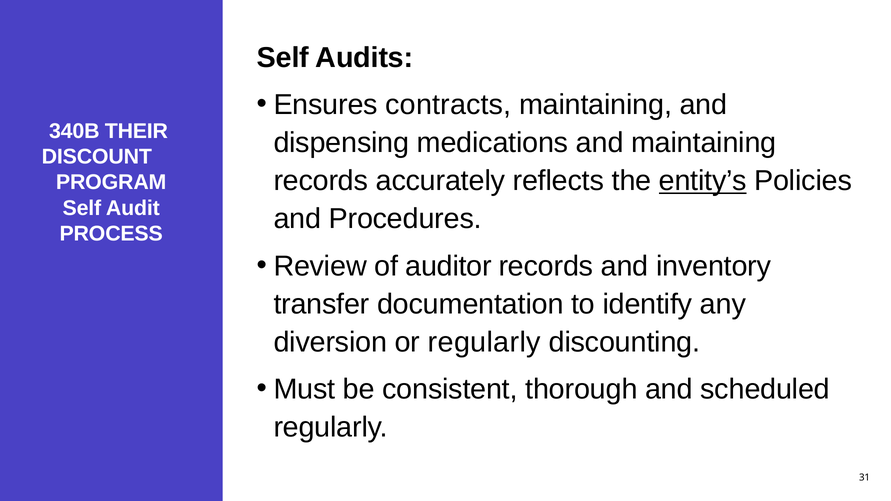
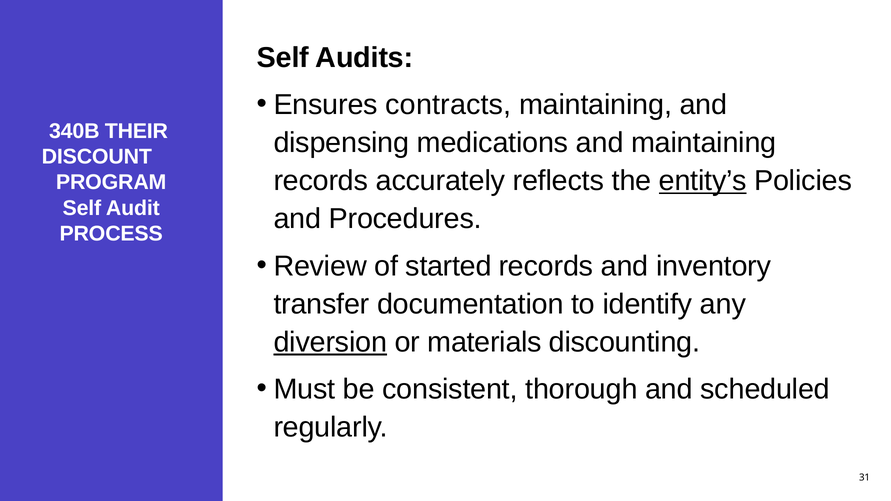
auditor: auditor -> started
diversion underline: none -> present
or regularly: regularly -> materials
